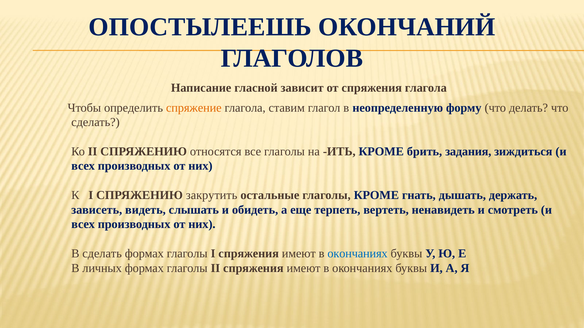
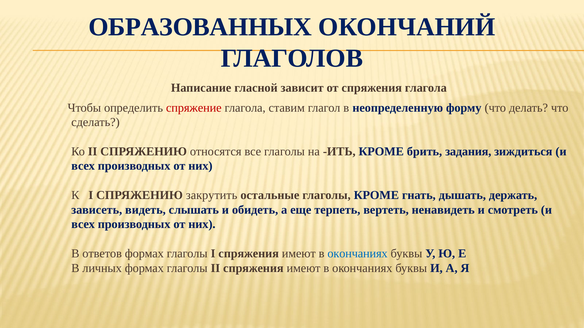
ОПОСТЫЛЕЕШЬ: ОПОСТЫЛЕЕШЬ -> ОБРАЗОВАННЫХ
спряжение colour: orange -> red
В сделать: сделать -> ответов
